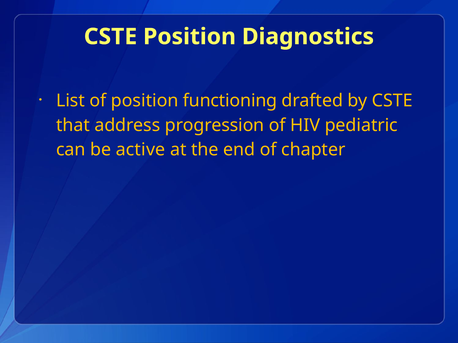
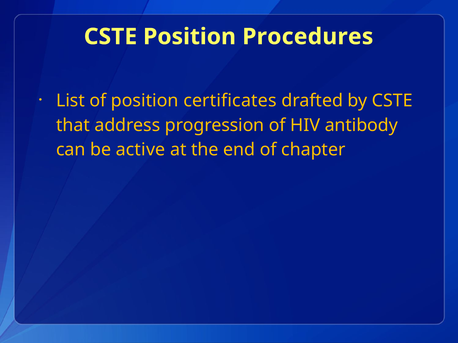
Diagnostics: Diagnostics -> Procedures
functioning: functioning -> certificates
pediatric: pediatric -> antibody
